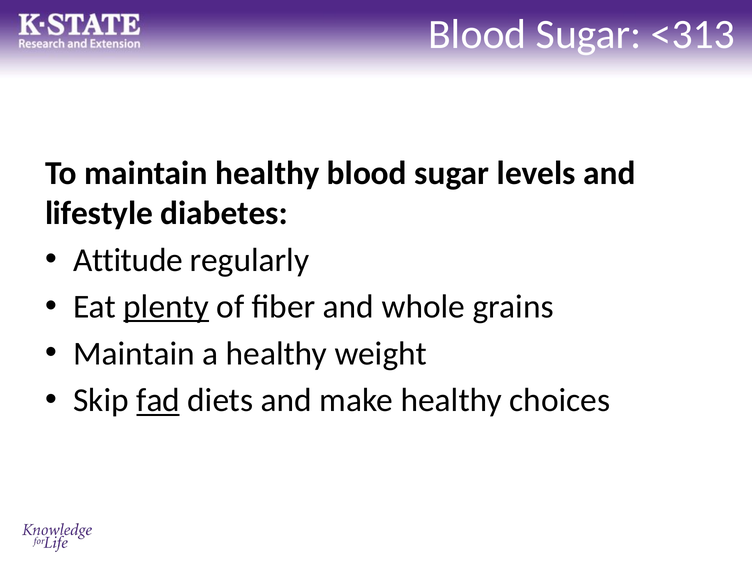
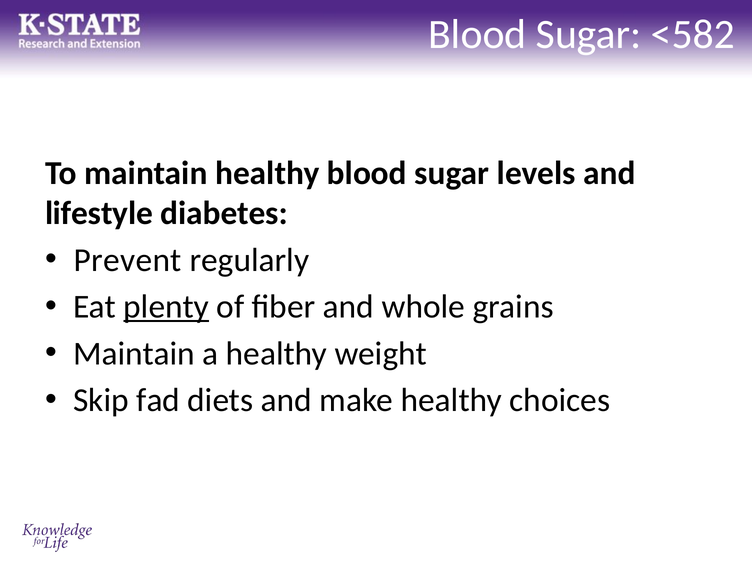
<313: <313 -> <582
Attitude: Attitude -> Prevent
fad underline: present -> none
